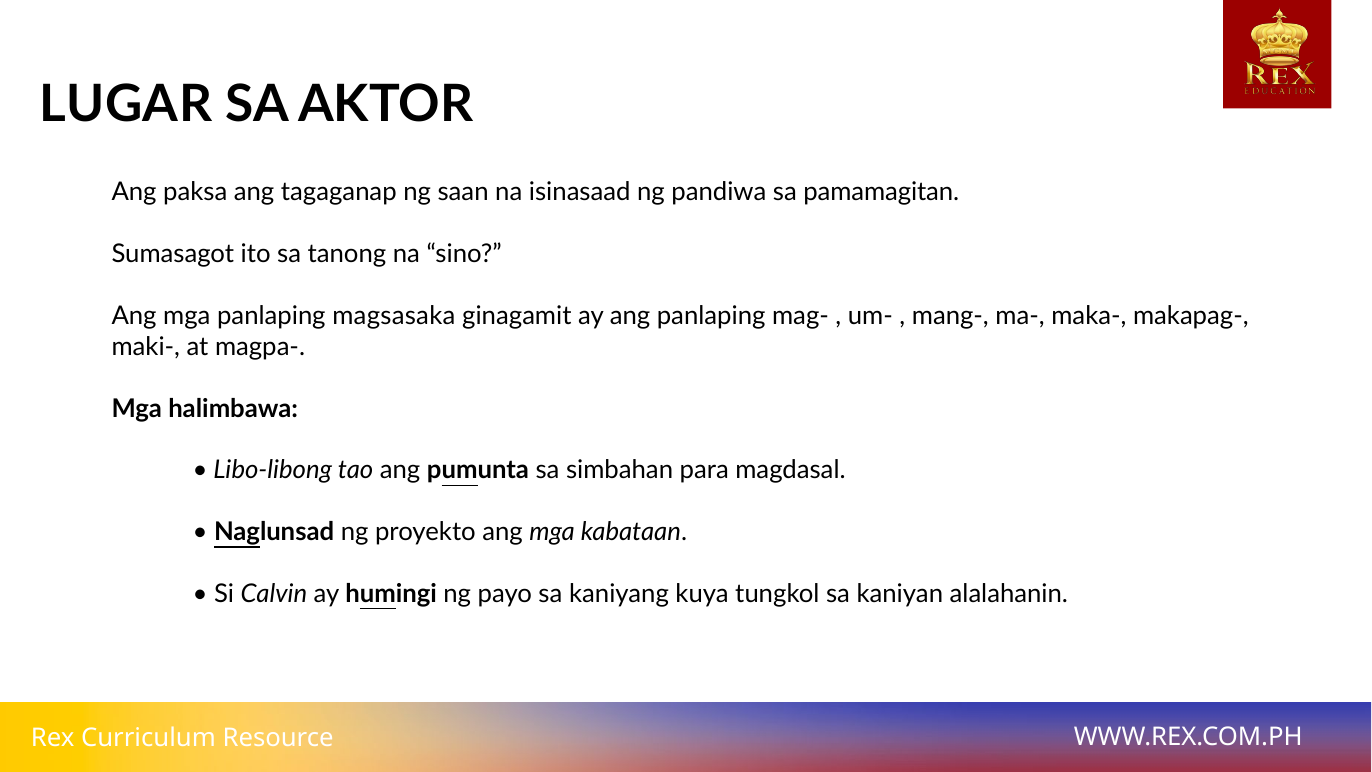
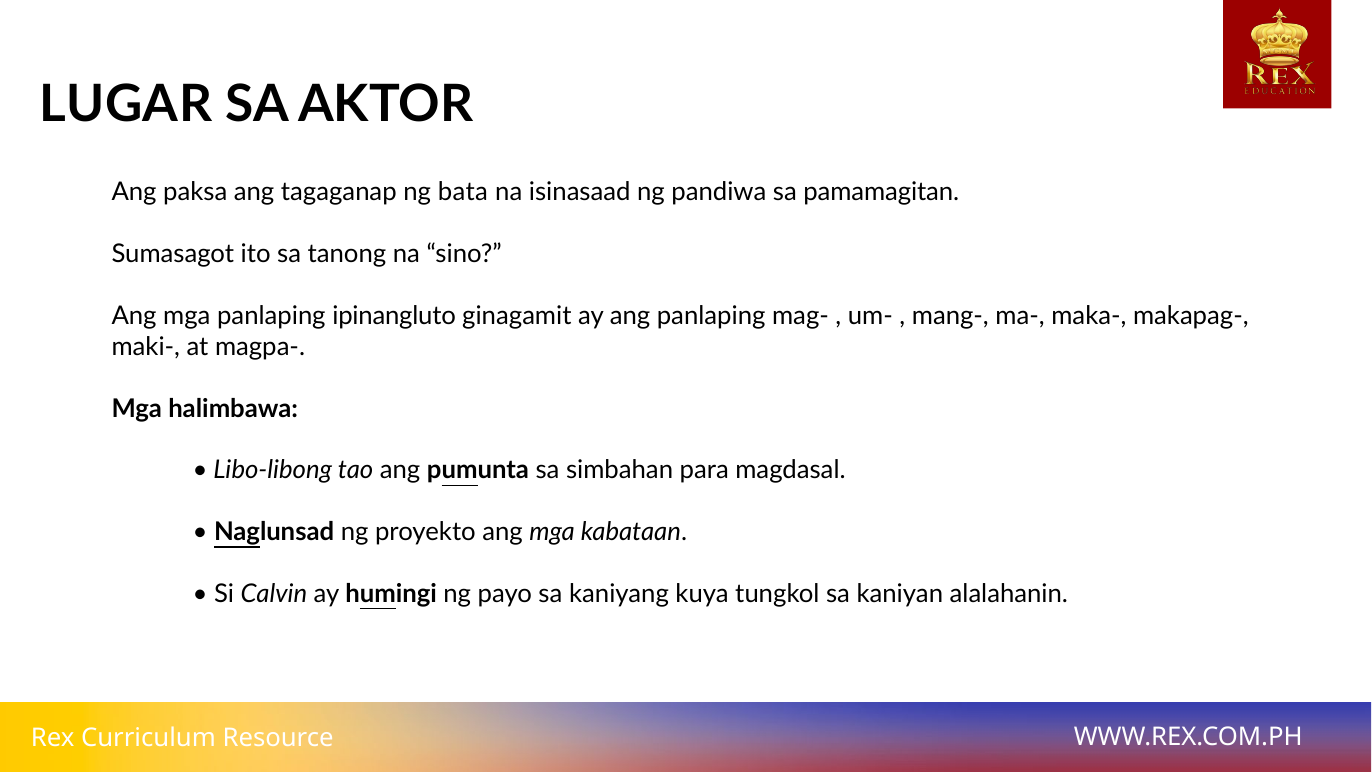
saan: saan -> bata
magsasaka: magsasaka -> ipinangluto
